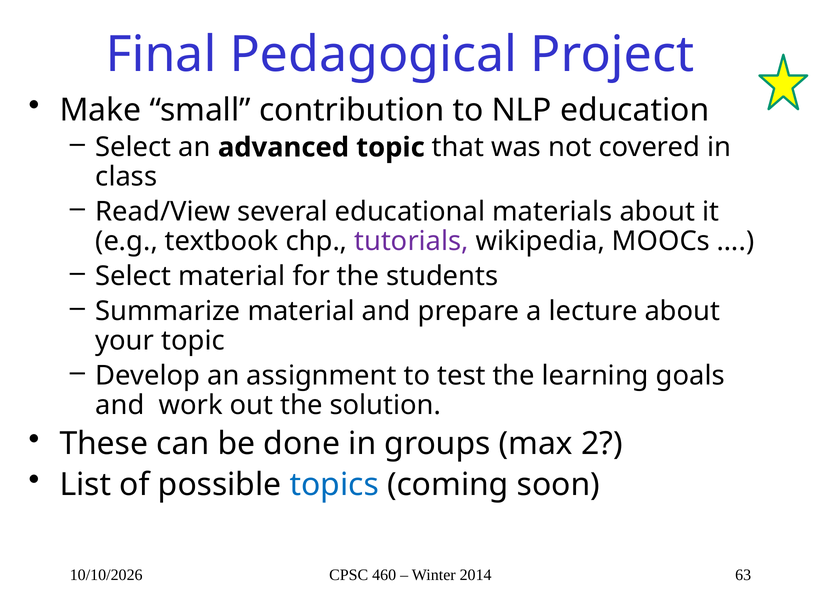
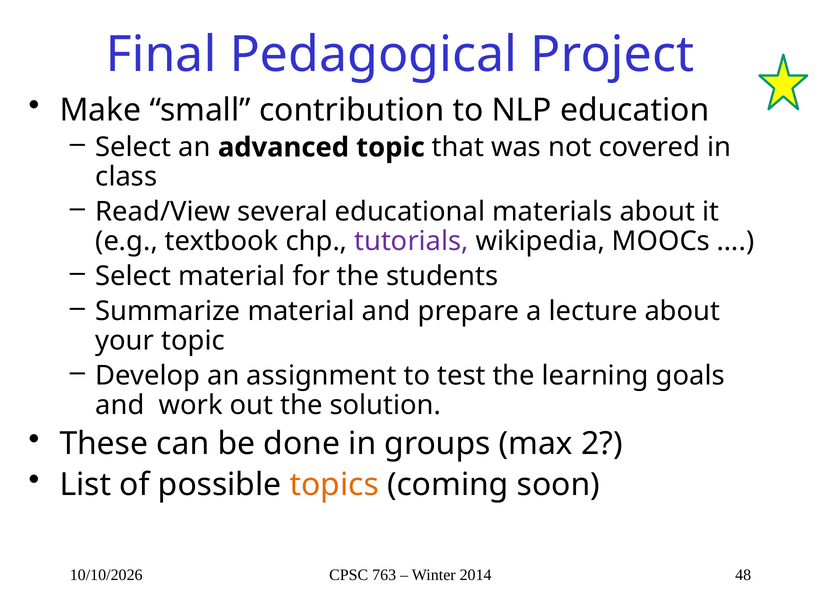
topics colour: blue -> orange
460: 460 -> 763
63: 63 -> 48
